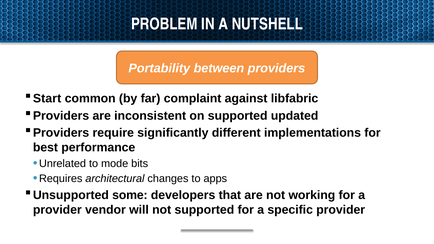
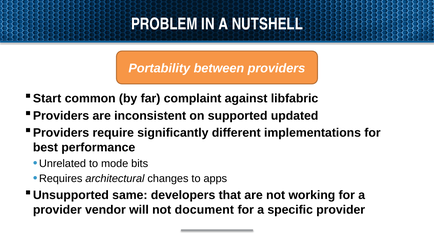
some: some -> same
not supported: supported -> document
